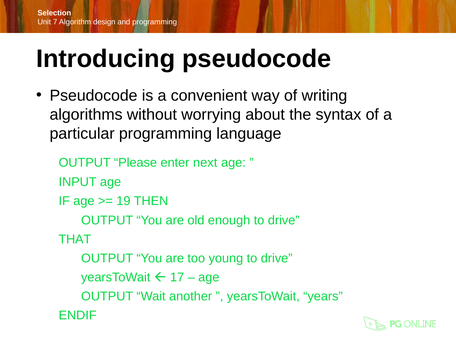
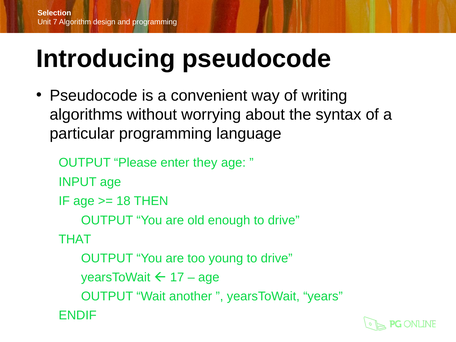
next: next -> they
19: 19 -> 18
